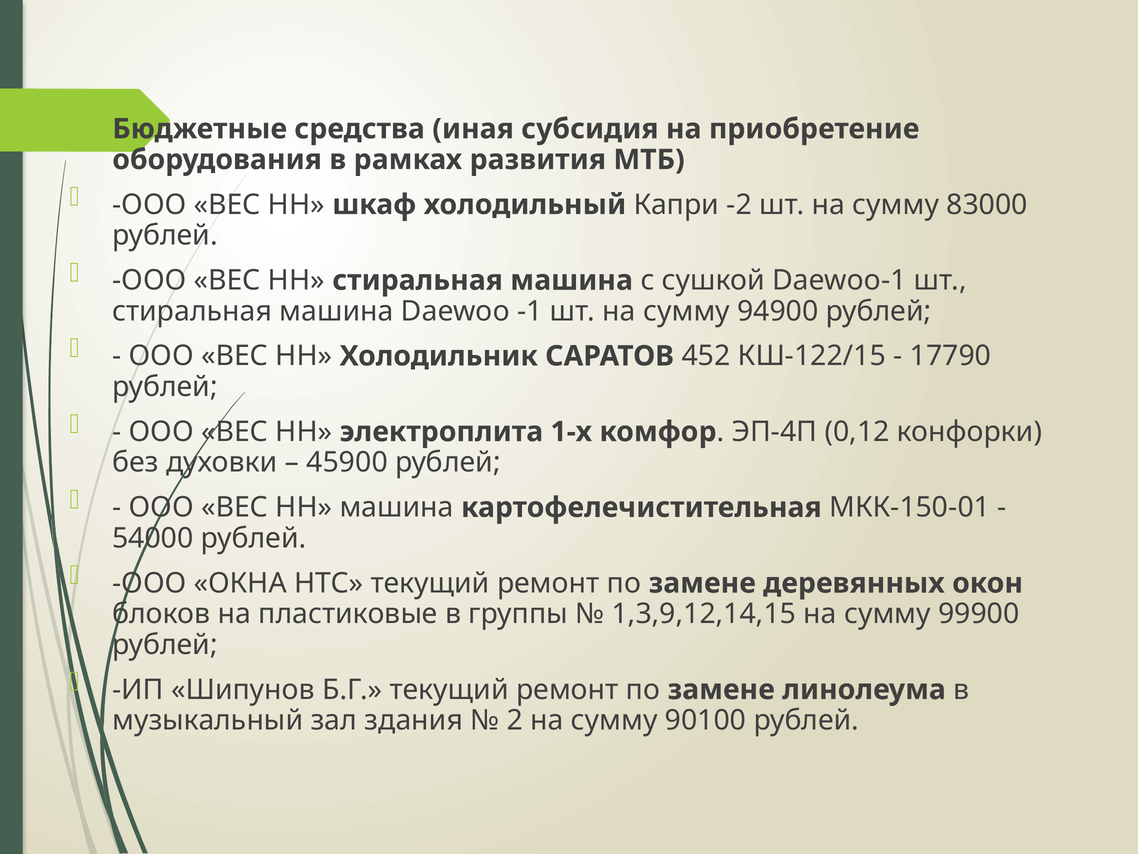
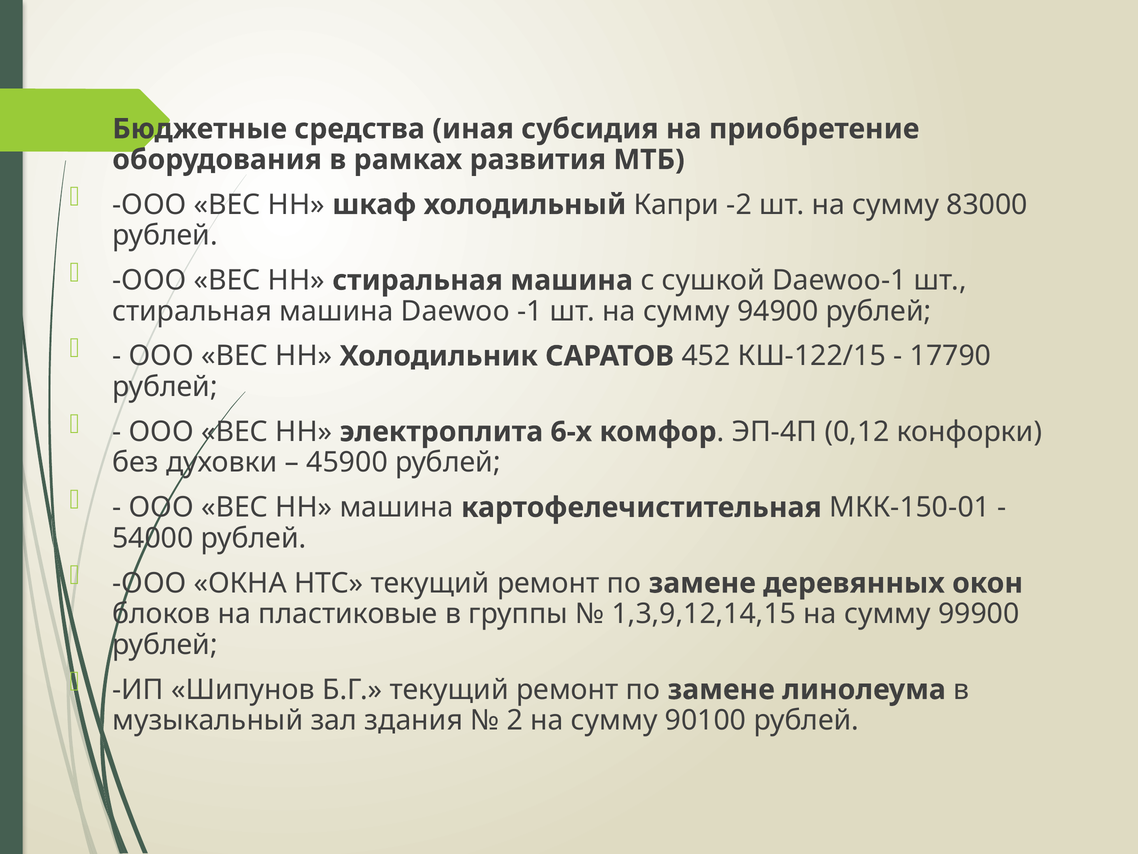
1-х: 1-х -> 6-х
